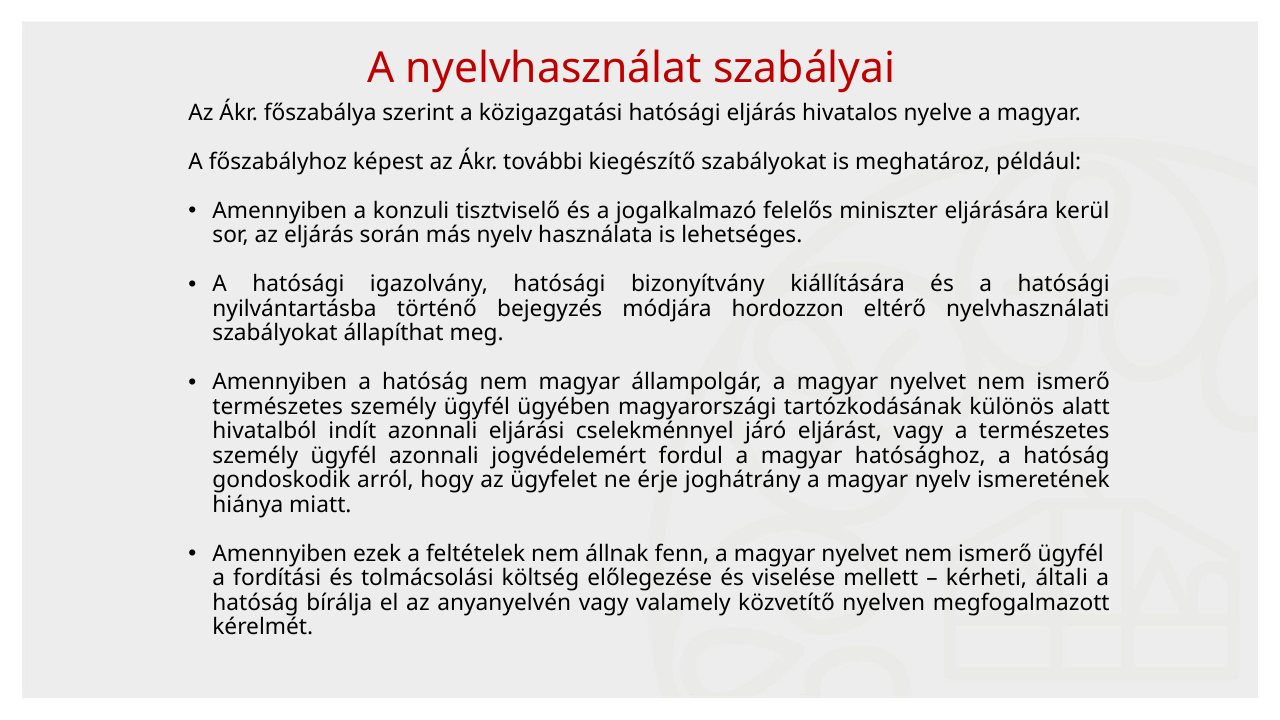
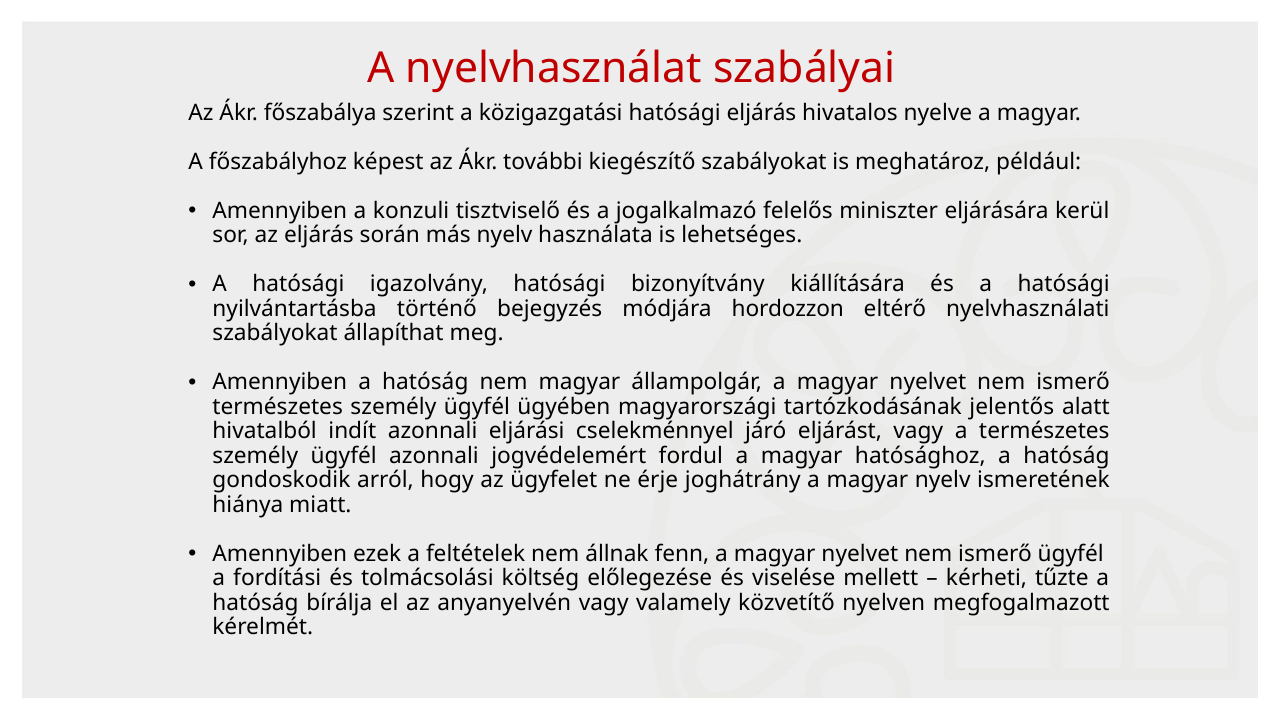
különös: különös -> jelentős
általi: általi -> tűzte
